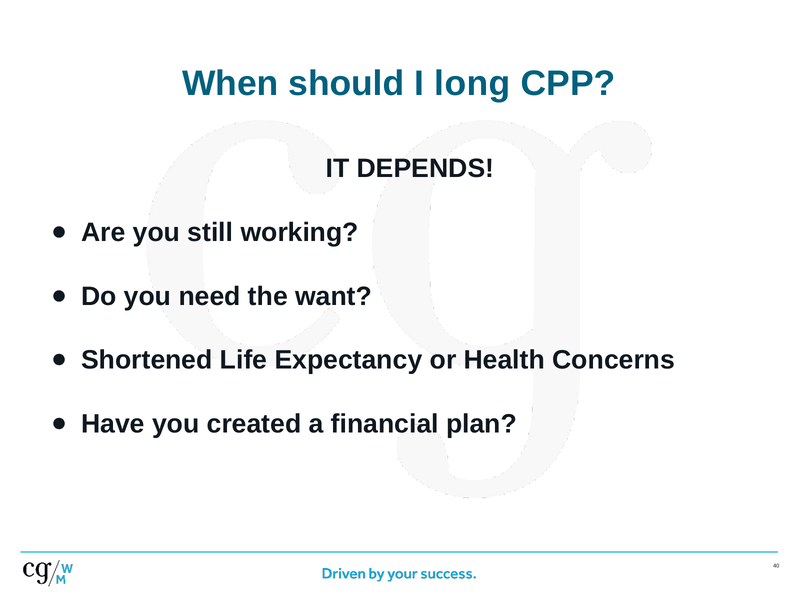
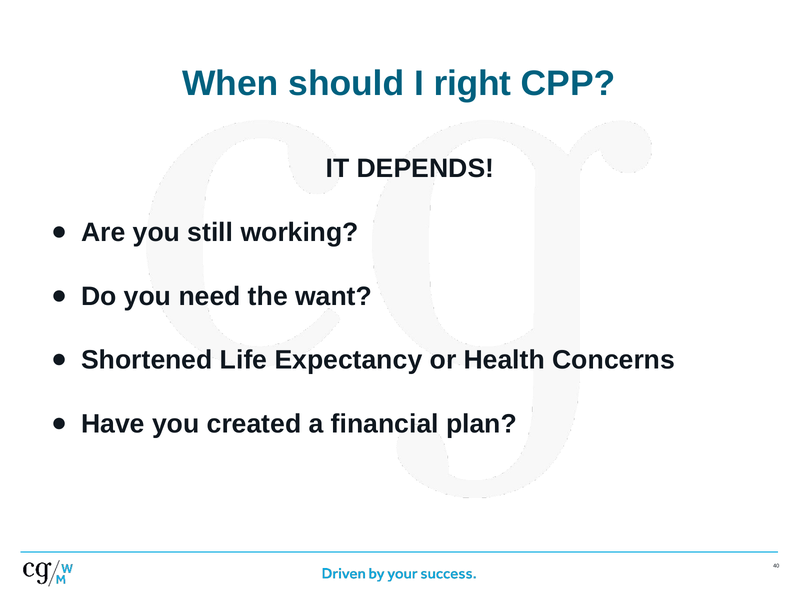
long: long -> right
